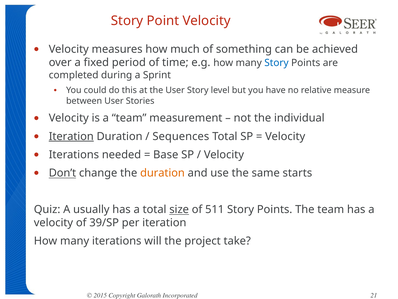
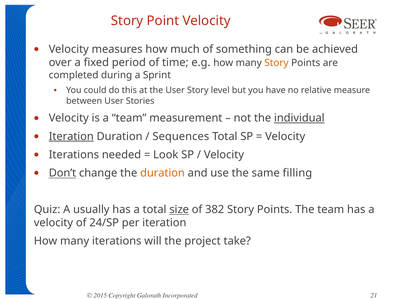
Story at (276, 63) colour: blue -> orange
individual underline: none -> present
Base: Base -> Look
starts: starts -> filling
511: 511 -> 382
39/SP: 39/SP -> 24/SP
